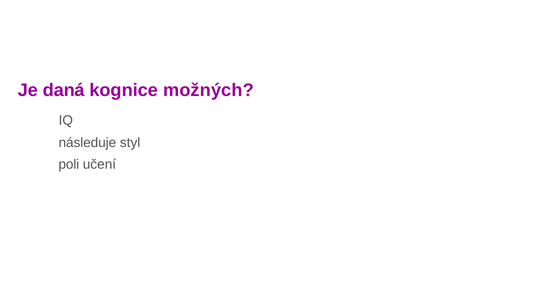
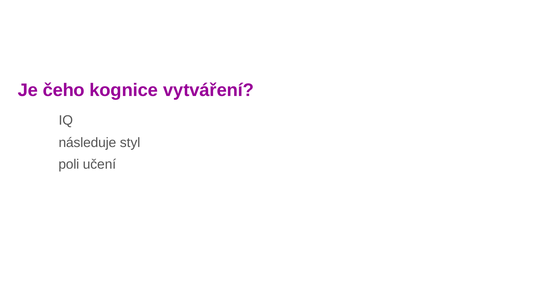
daná: daná -> čeho
možných: možných -> vytváření
